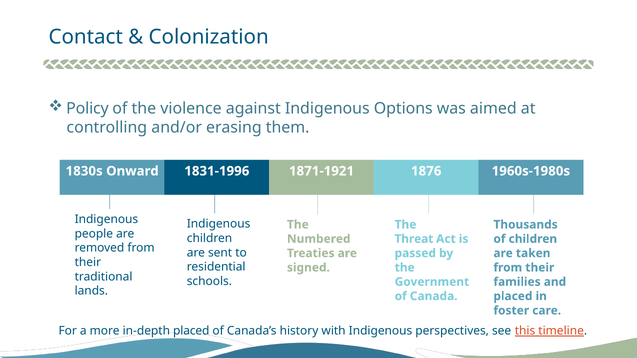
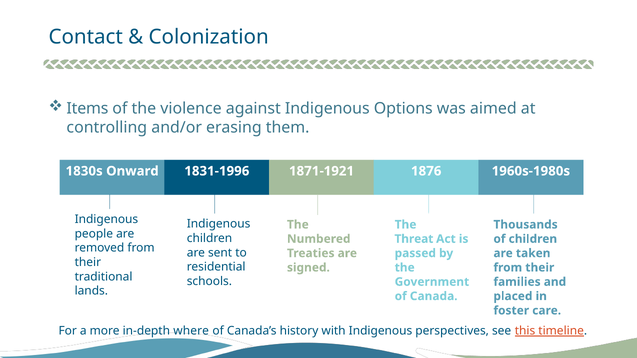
Policy: Policy -> Items
in-depth placed: placed -> where
